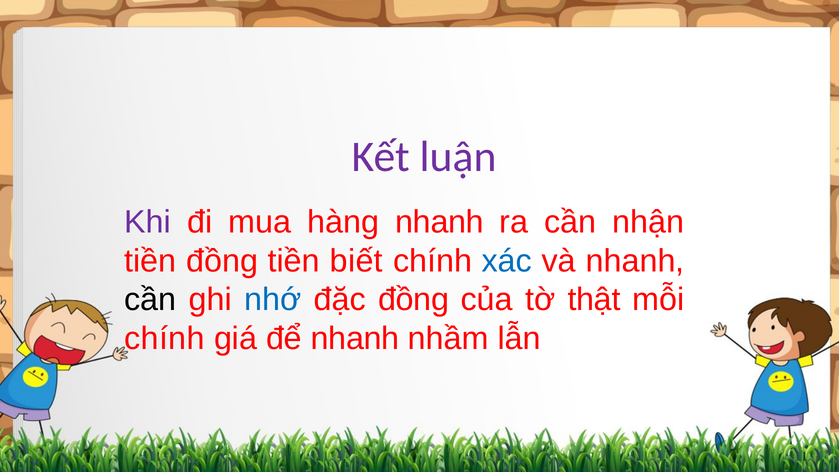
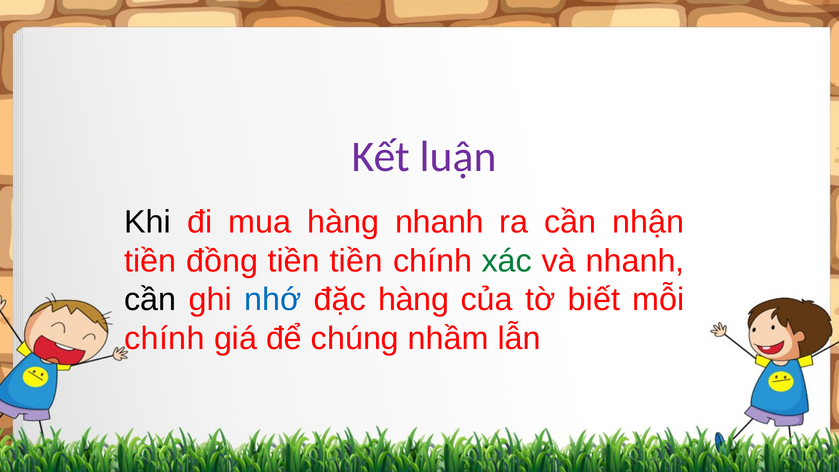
Khi colour: purple -> black
tiền biết: biết -> tiền
xác colour: blue -> green
đặc đồng: đồng -> hàng
thật: thật -> biết
để nhanh: nhanh -> chúng
